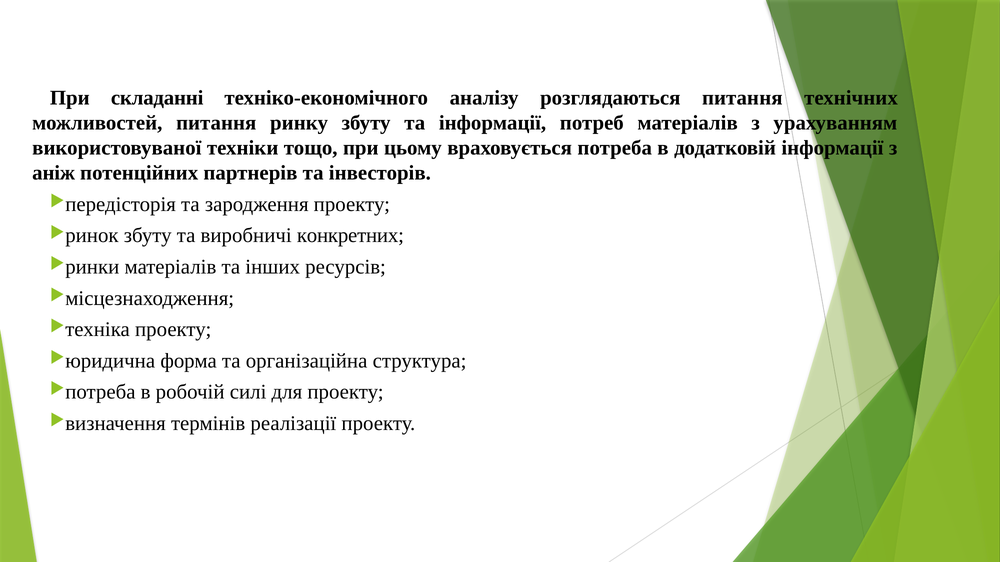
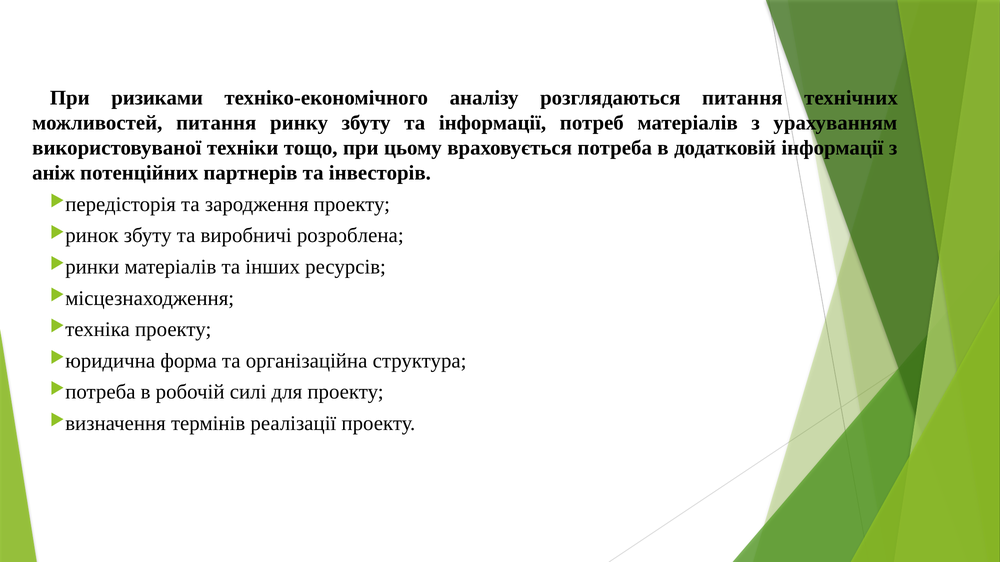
складанні: складанні -> ризиками
конкретних: конкретних -> розроблена
